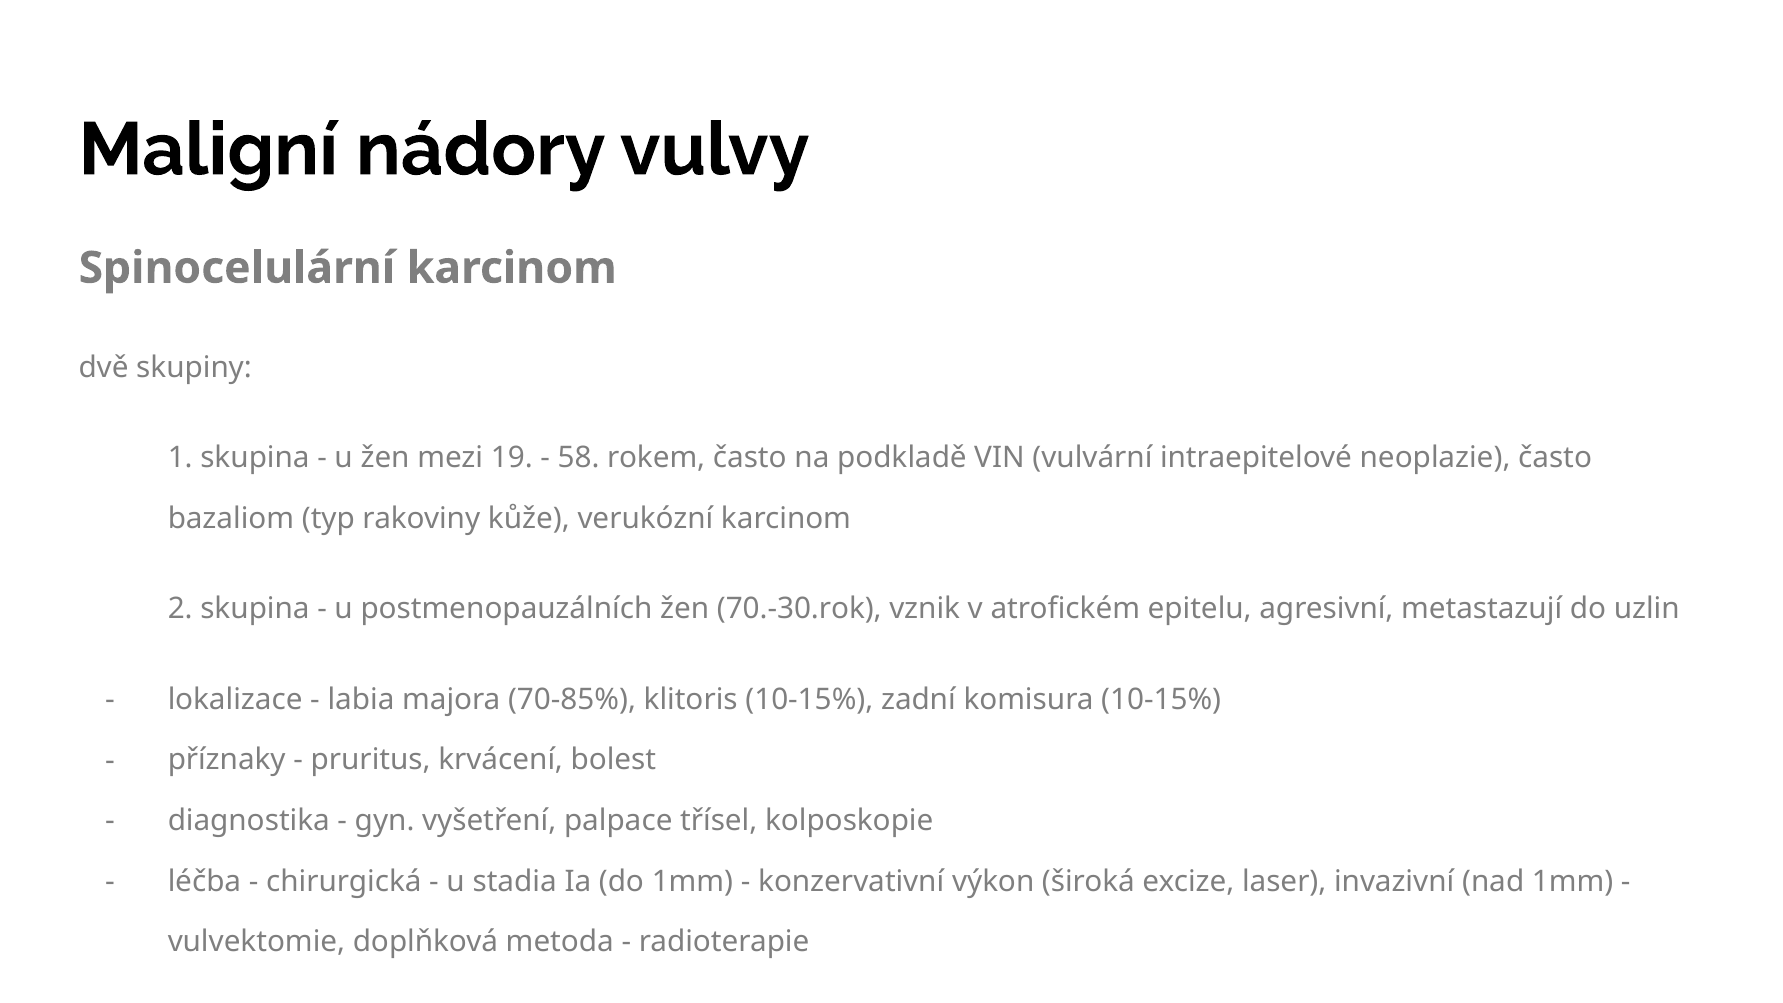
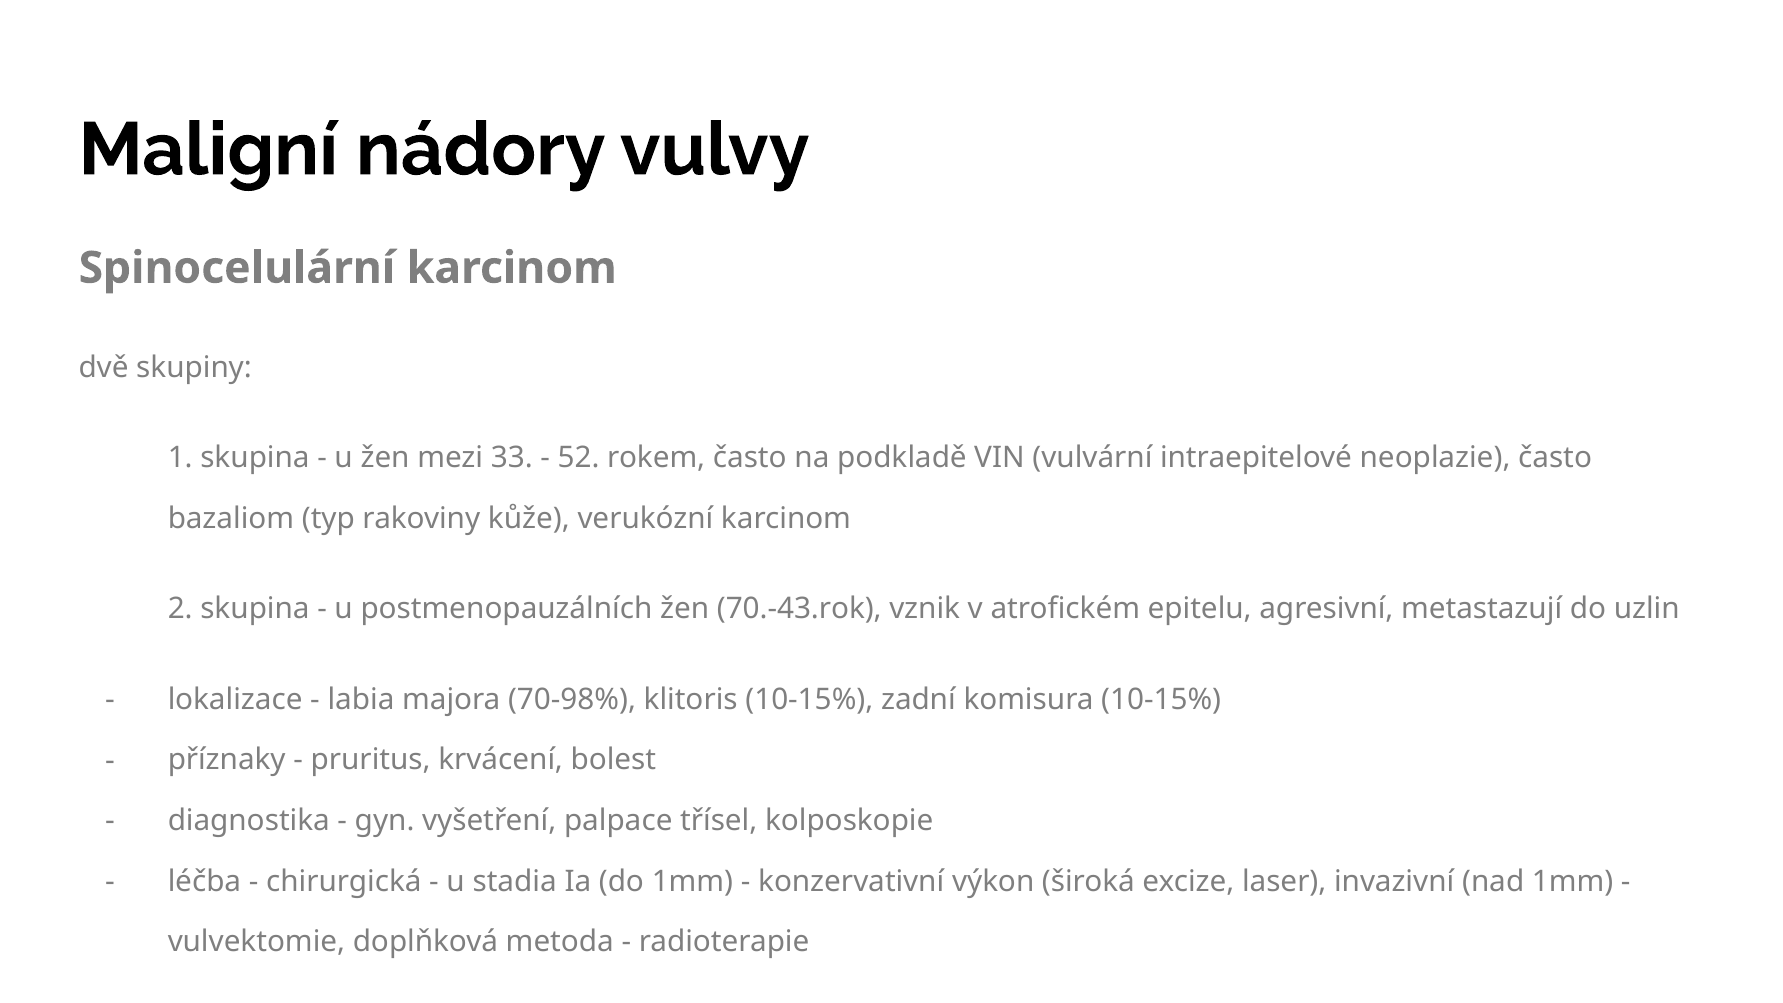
19: 19 -> 33
58: 58 -> 52
70.-30.rok: 70.-30.rok -> 70.-43.rok
70-85%: 70-85% -> 70-98%
